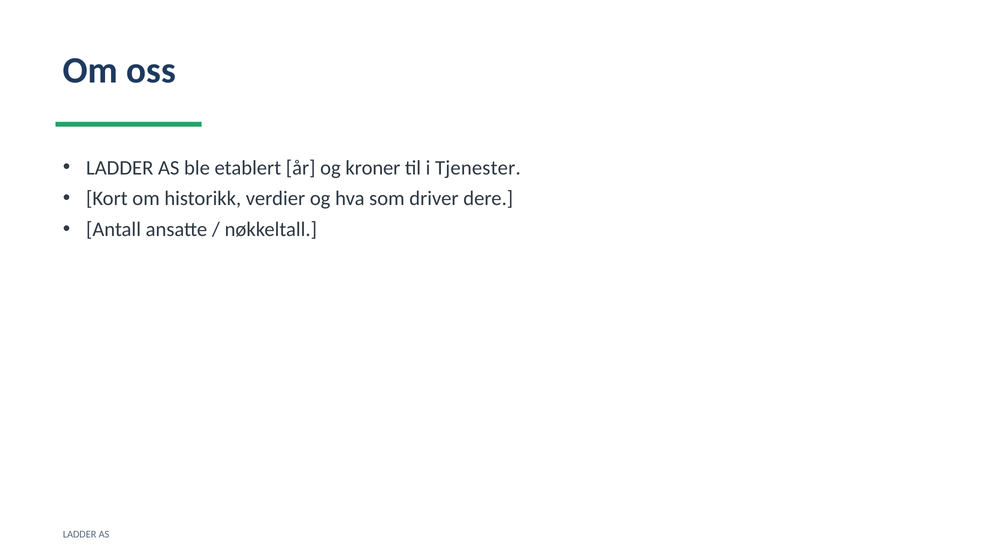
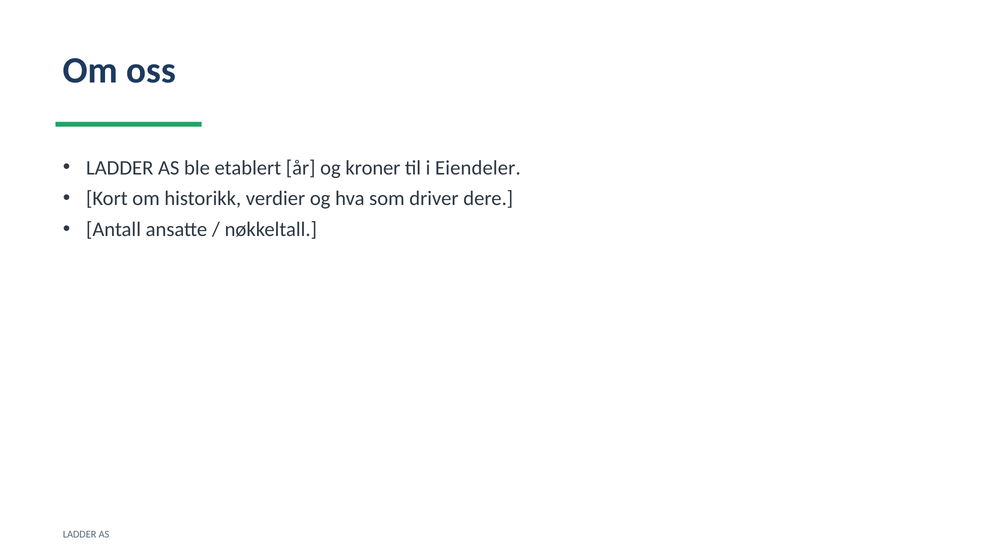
Tjenester: Tjenester -> Eiendeler
